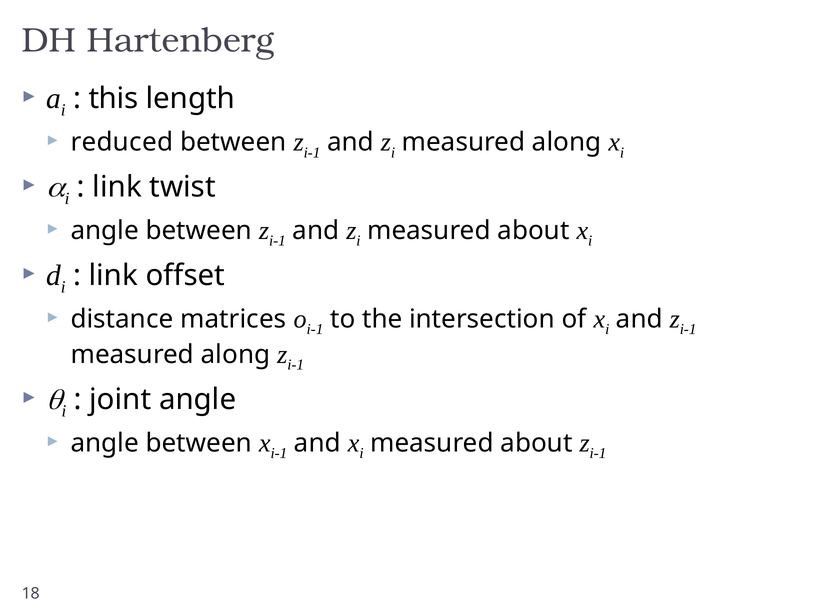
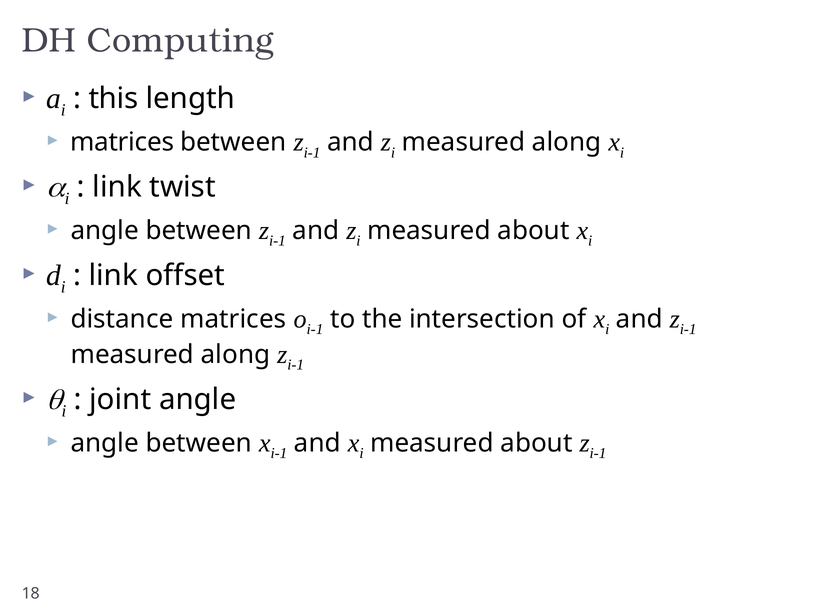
Hartenberg: Hartenberg -> Computing
reduced at (122, 142): reduced -> matrices
